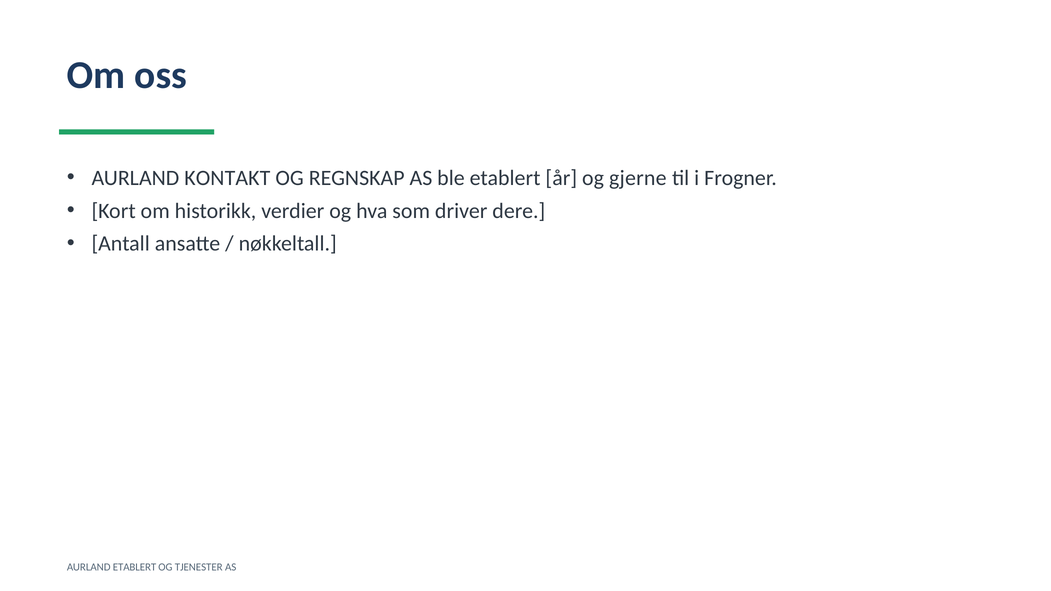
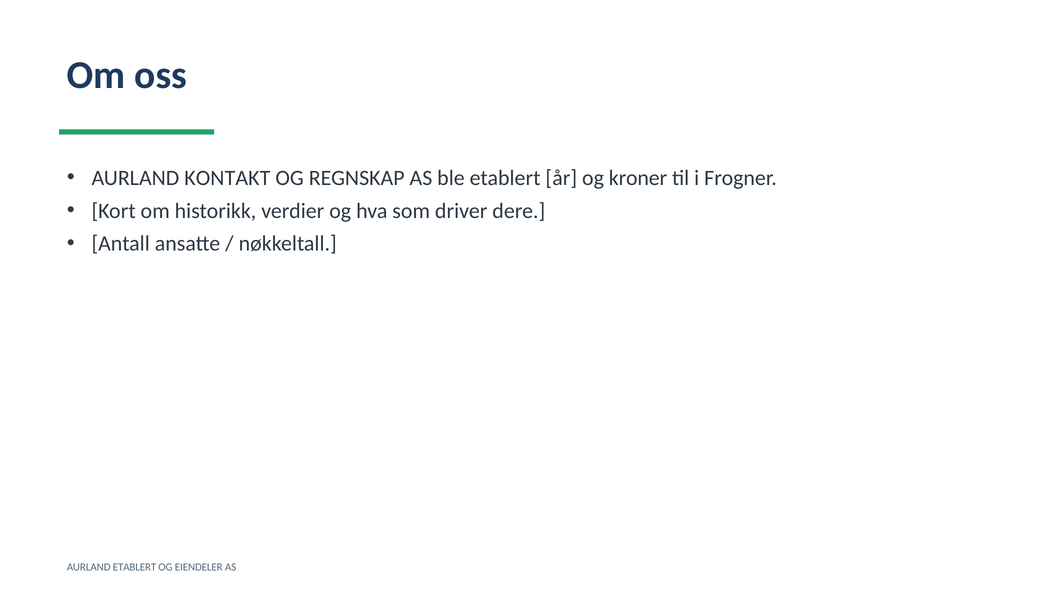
gjerne: gjerne -> kroner
TJENESTER: TJENESTER -> EIENDELER
